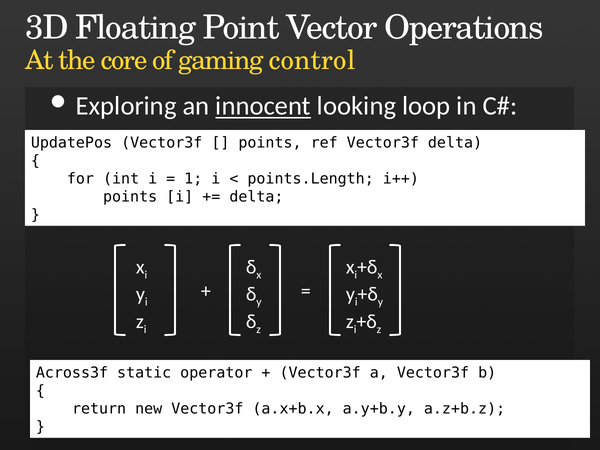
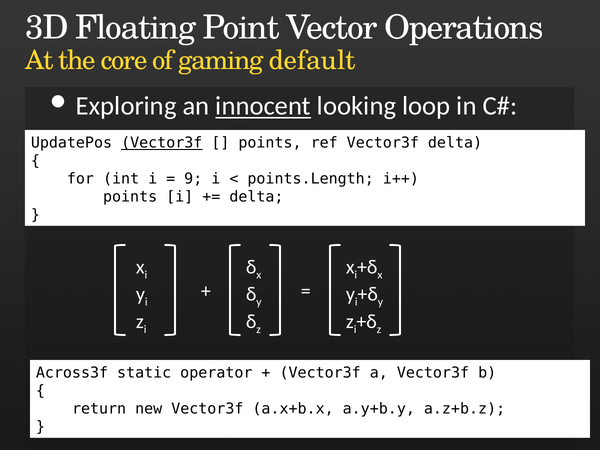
control: control -> default
Vector3f at (162, 143) underline: none -> present
1: 1 -> 9
